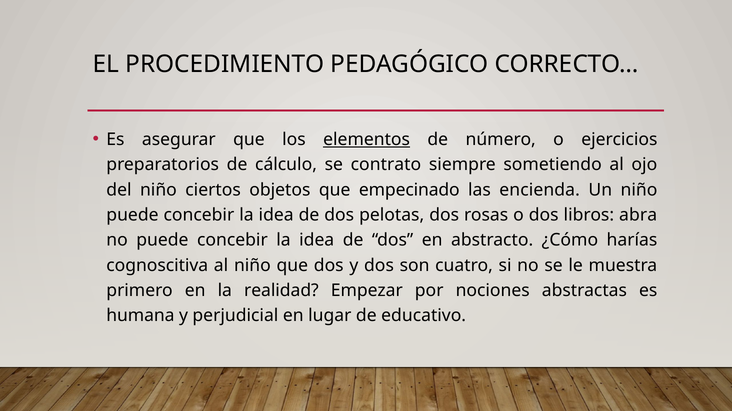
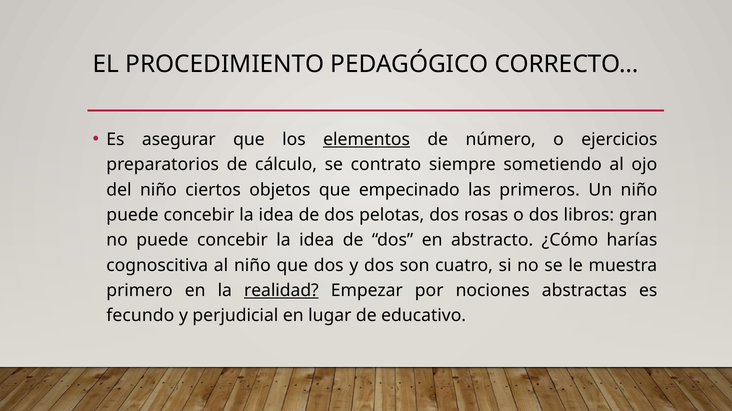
encienda: encienda -> primeros
abra: abra -> gran
realidad underline: none -> present
humana: humana -> fecundo
